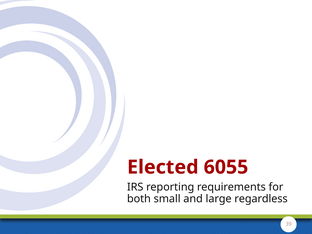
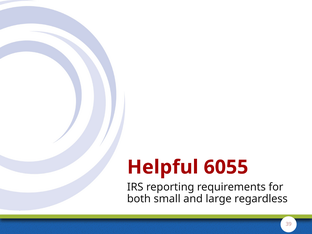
Elected: Elected -> Helpful
